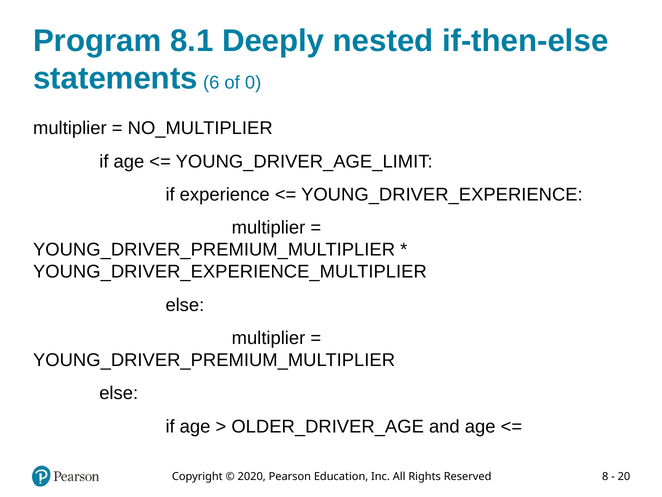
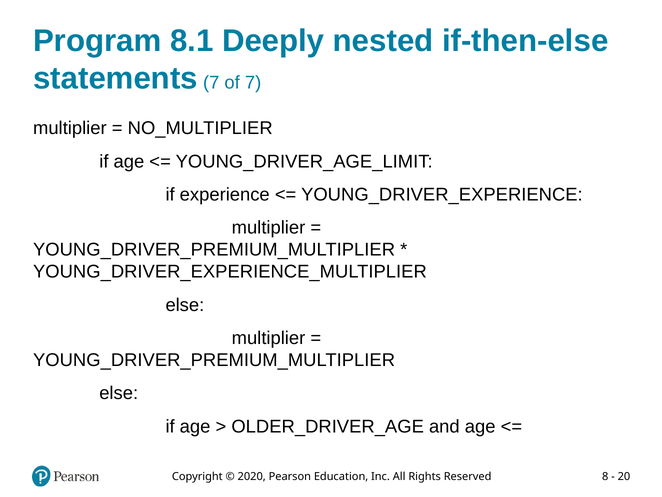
statements 6: 6 -> 7
of 0: 0 -> 7
